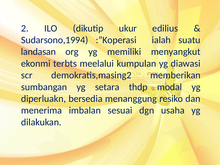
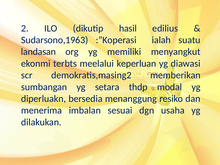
ukur: ukur -> hasil
Sudarsono,1994: Sudarsono,1994 -> Sudarsono,1963
kumpulan: kumpulan -> keperluan
